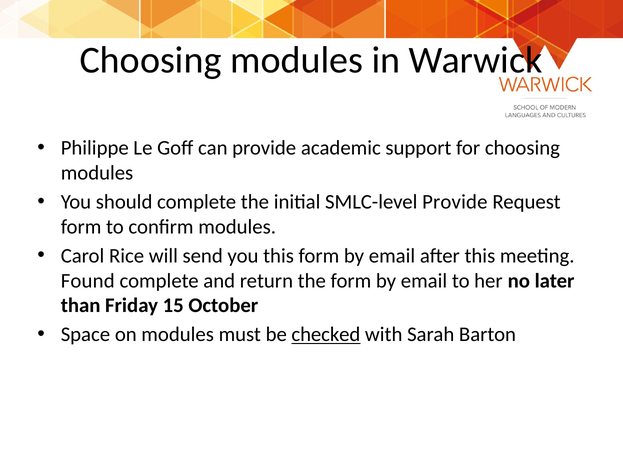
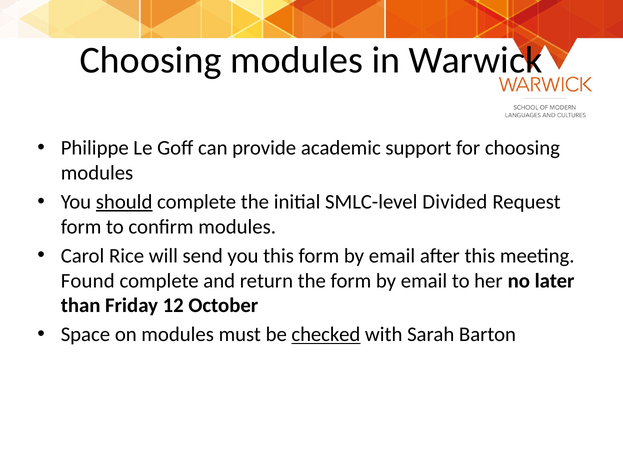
should underline: none -> present
SMLC-level Provide: Provide -> Divided
15: 15 -> 12
